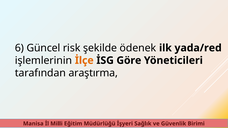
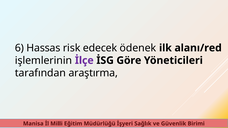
Güncel: Güncel -> Hassas
şekilde: şekilde -> edecek
yada/red: yada/red -> alanı/red
İlçe colour: orange -> purple
